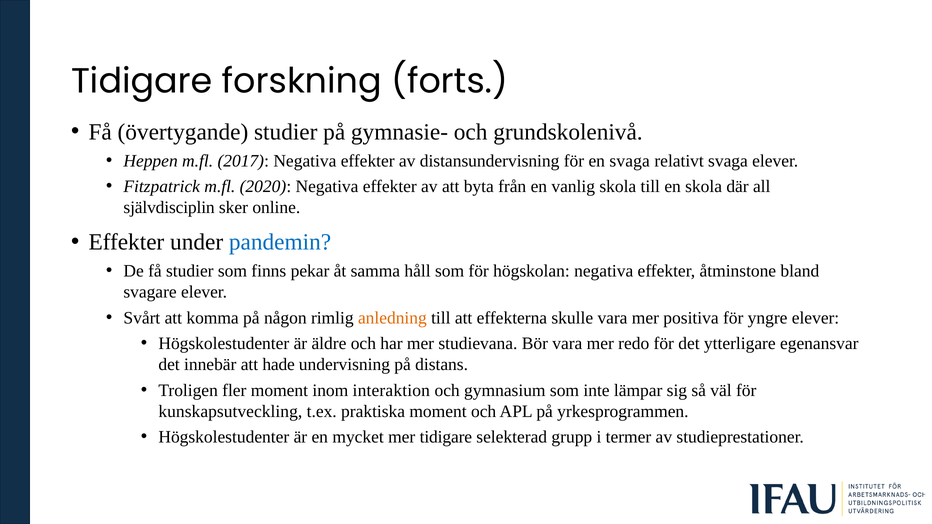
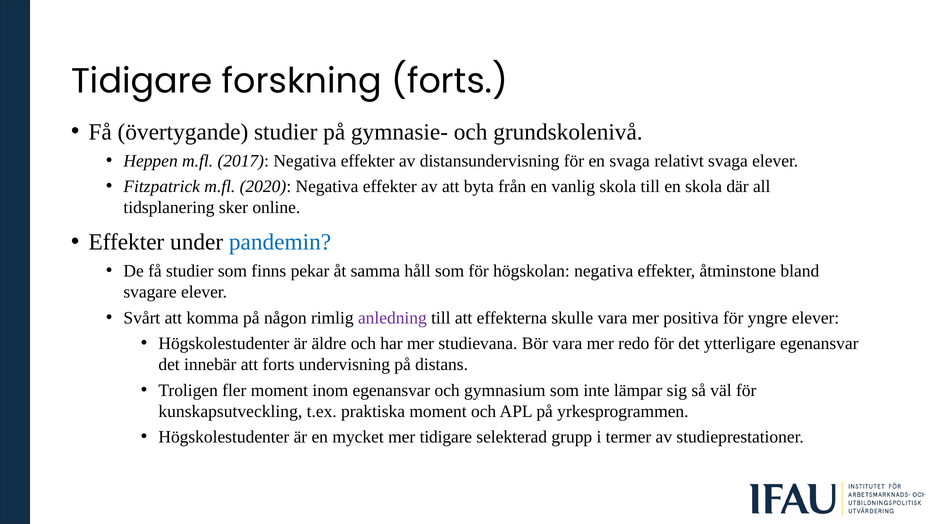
självdisciplin: självdisciplin -> tidsplanering
anledning colour: orange -> purple
att hade: hade -> forts
inom interaktion: interaktion -> egenansvar
